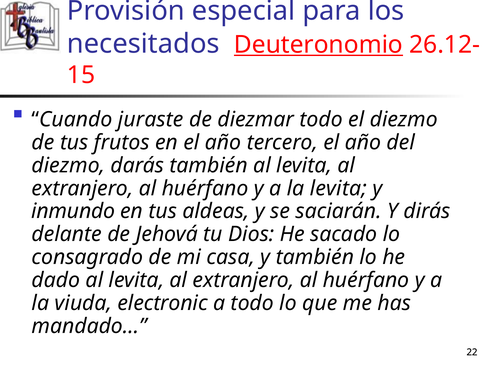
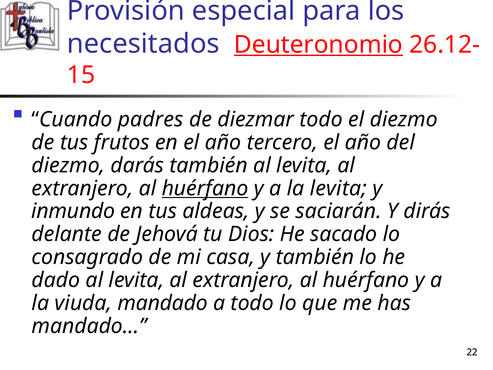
juraste: juraste -> padres
huérfano at (205, 188) underline: none -> present
electronic: electronic -> mandado
